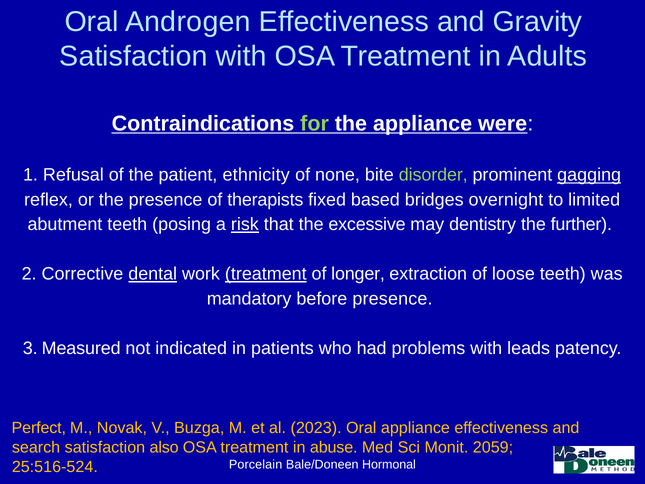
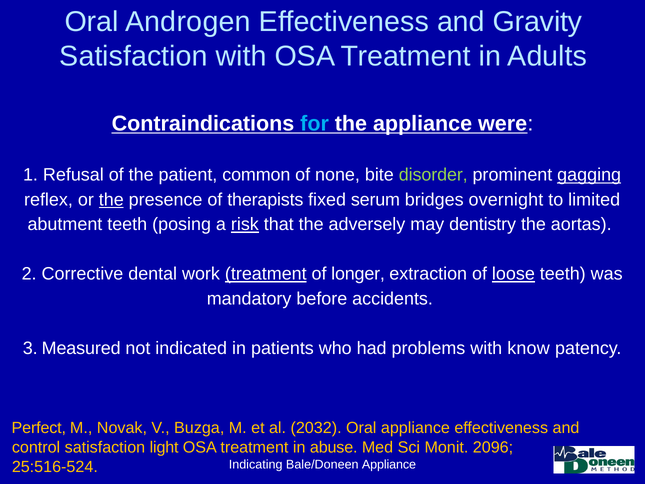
for colour: light green -> light blue
ethnicity: ethnicity -> common
the at (111, 200) underline: none -> present
based: based -> serum
excessive: excessive -> adversely
further: further -> aortas
dental underline: present -> none
loose underline: none -> present
before presence: presence -> accidents
leads: leads -> know
2023: 2023 -> 2032
search: search -> control
also: also -> light
2059: 2059 -> 2096
Porcelain: Porcelain -> Indicating
Bale/Doneen Hormonal: Hormonal -> Appliance
